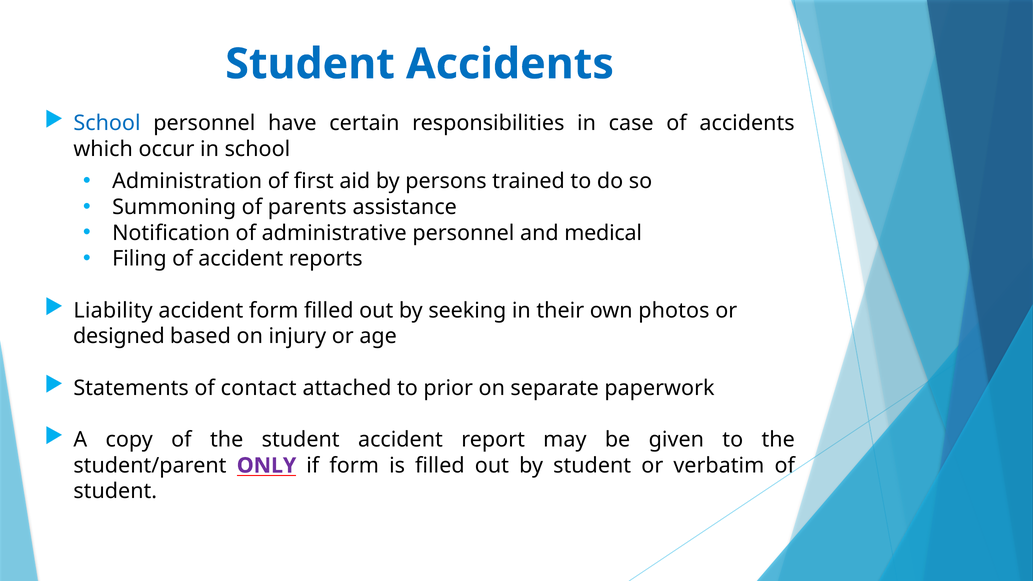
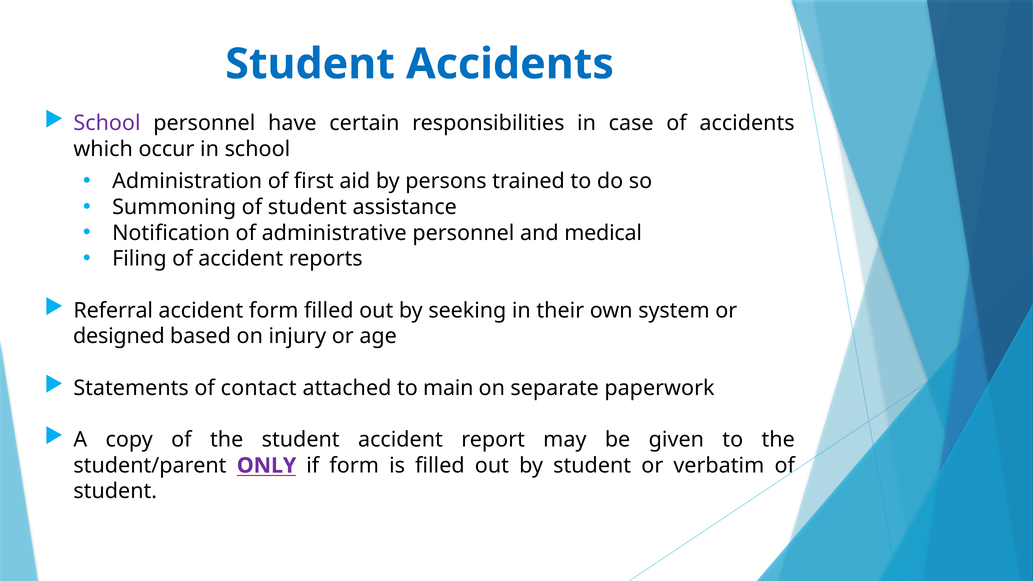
School at (107, 123) colour: blue -> purple
Summoning of parents: parents -> student
Liability: Liability -> Referral
photos: photos -> system
prior: prior -> main
